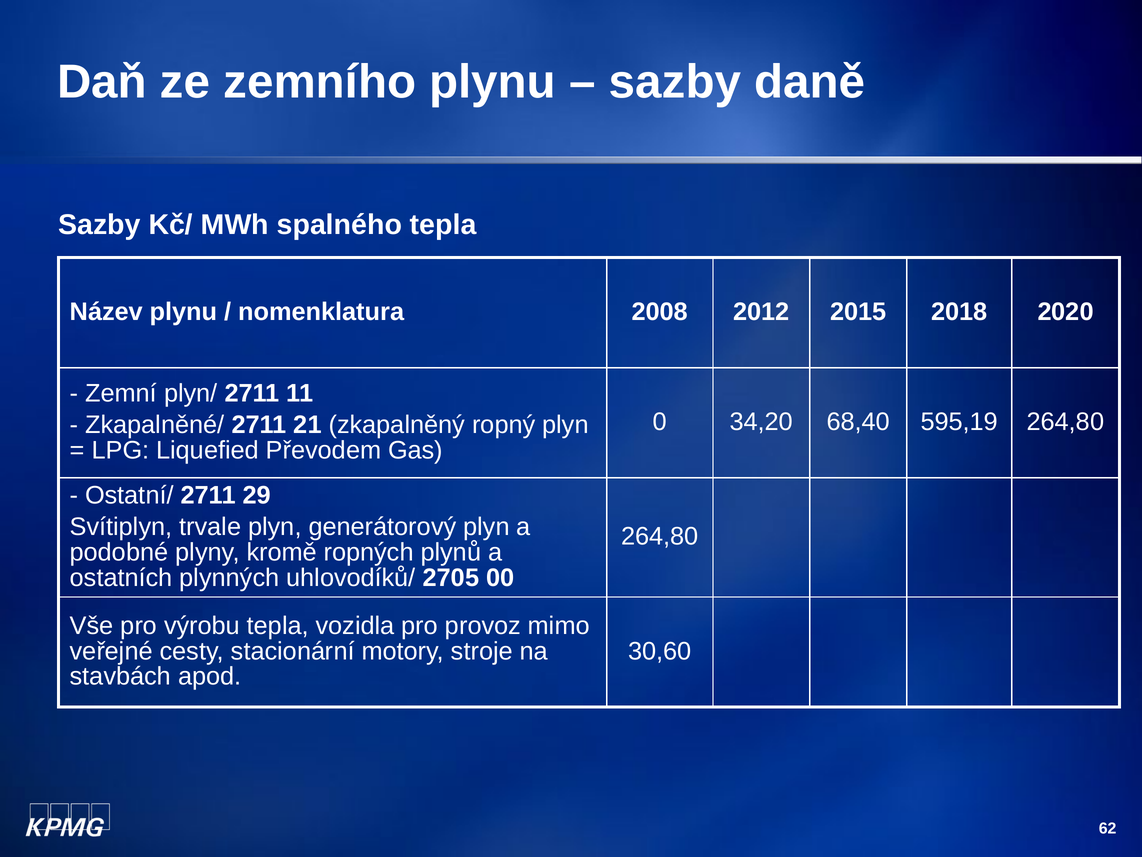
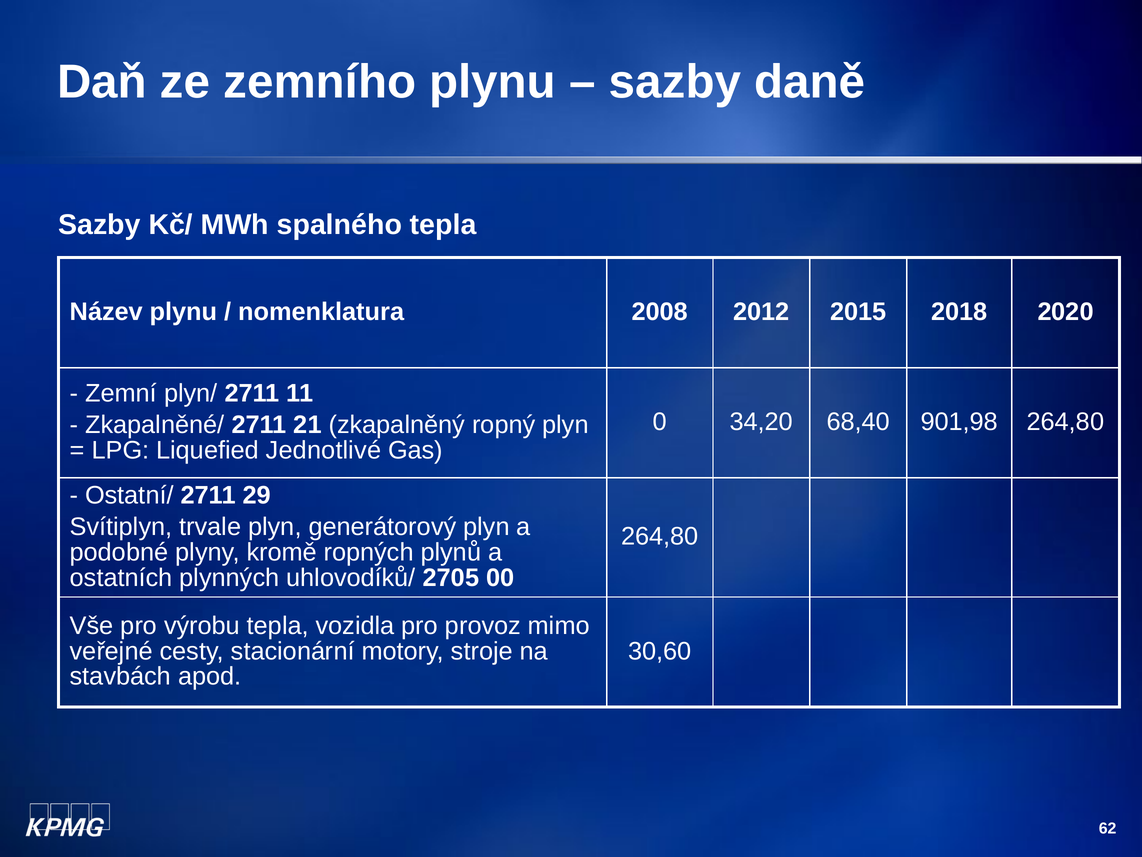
595,19: 595,19 -> 901,98
Převodem: Převodem -> Jednotlivé
